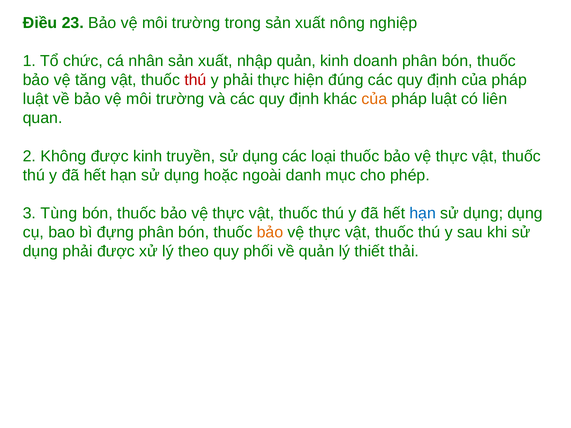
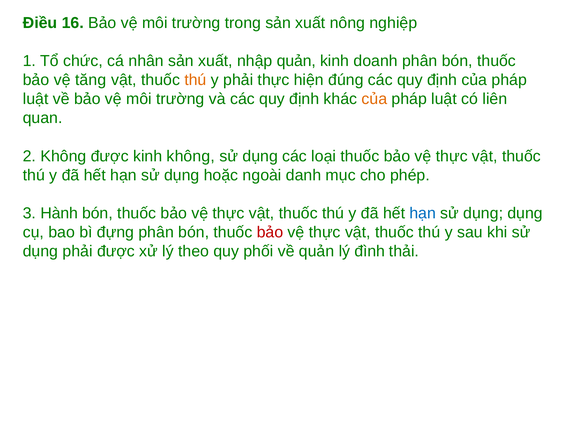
23: 23 -> 16
thú at (195, 80) colour: red -> orange
kinh truyền: truyền -> không
Tùng: Tùng -> Hành
bảo at (270, 232) colour: orange -> red
thiết: thiết -> đình
